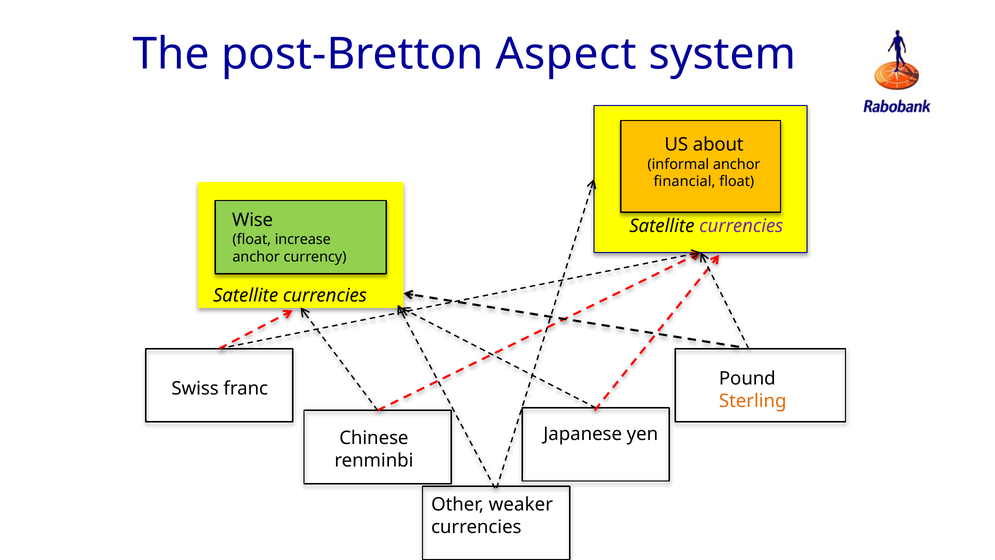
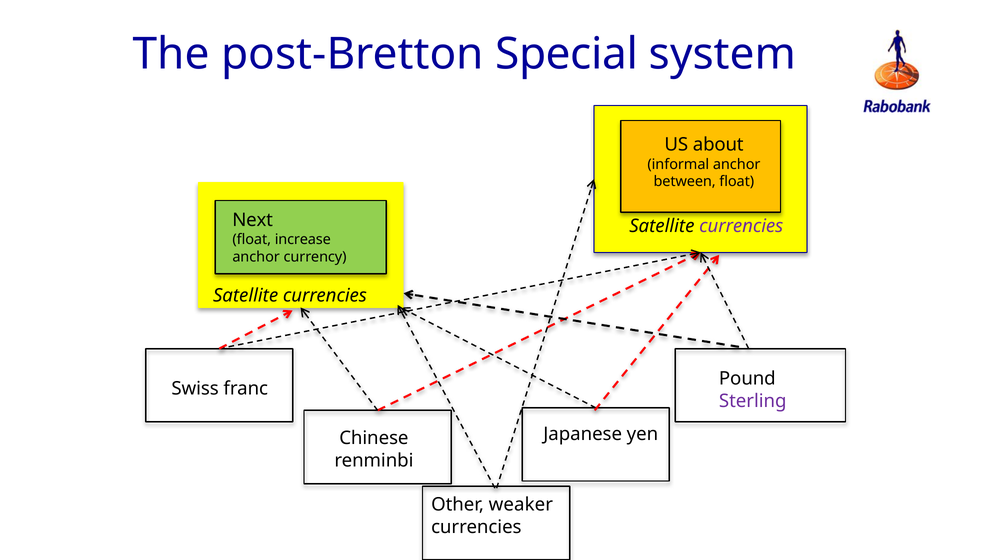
Aspect: Aspect -> Special
financial: financial -> between
Wise: Wise -> Next
Sterling colour: orange -> purple
